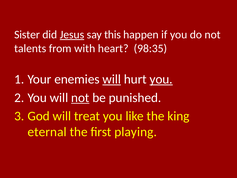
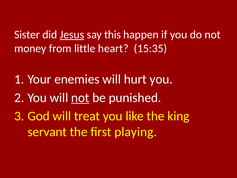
talents: talents -> money
with: with -> little
98:35: 98:35 -> 15:35
will at (112, 79) underline: present -> none
you at (161, 79) underline: present -> none
eternal: eternal -> servant
